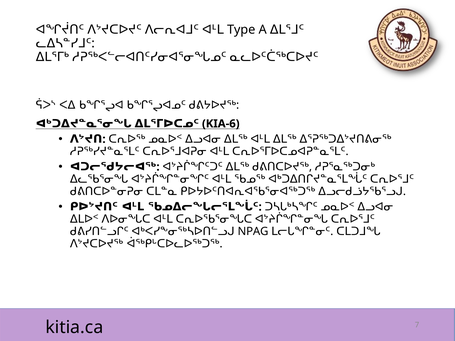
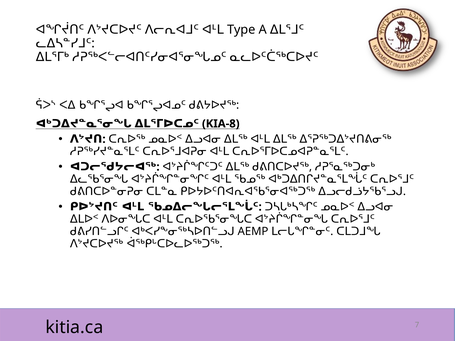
KIA-6: KIA-6 -> KIA-8
NPAG: NPAG -> AEMP
